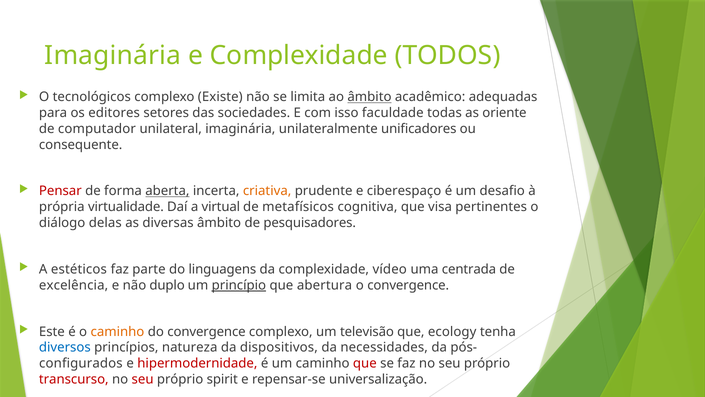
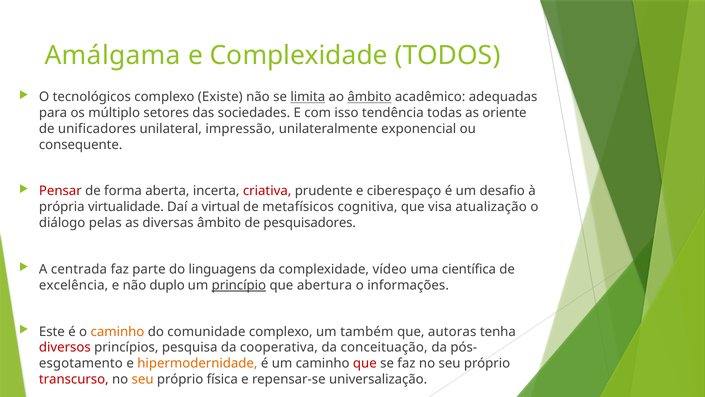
Imaginária at (113, 56): Imaginária -> Amálgama
limita underline: none -> present
editores: editores -> múltiplo
faculdade: faculdade -> tendência
computador: computador -> unificadores
unilateral imaginária: imaginária -> impressão
unificadores: unificadores -> exponencial
aberta underline: present -> none
criativa colour: orange -> red
pertinentes: pertinentes -> atualização
delas: delas -> pelas
estéticos: estéticos -> centrada
centrada: centrada -> científica
o convergence: convergence -> informações
do convergence: convergence -> comunidade
televisão: televisão -> também
ecology: ecology -> autoras
diversos colour: blue -> red
natureza: natureza -> pesquisa
dispositivos: dispositivos -> cooperativa
necessidades: necessidades -> conceituação
configurados: configurados -> esgotamento
hipermodernidade colour: red -> orange
seu at (143, 379) colour: red -> orange
spirit: spirit -> física
